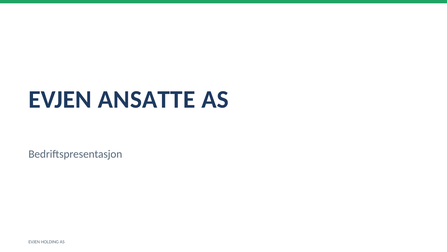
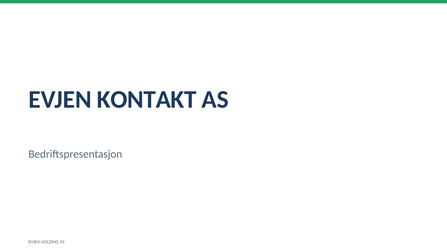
ANSATTE: ANSATTE -> KONTAKT
